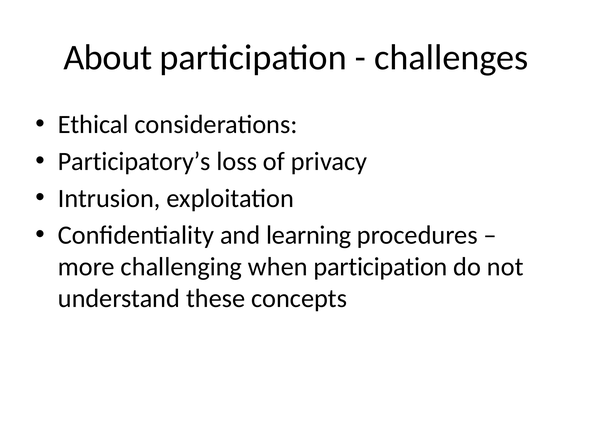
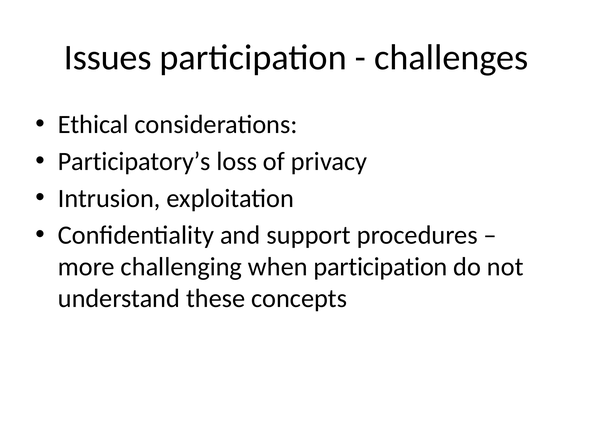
About: About -> Issues
learning: learning -> support
